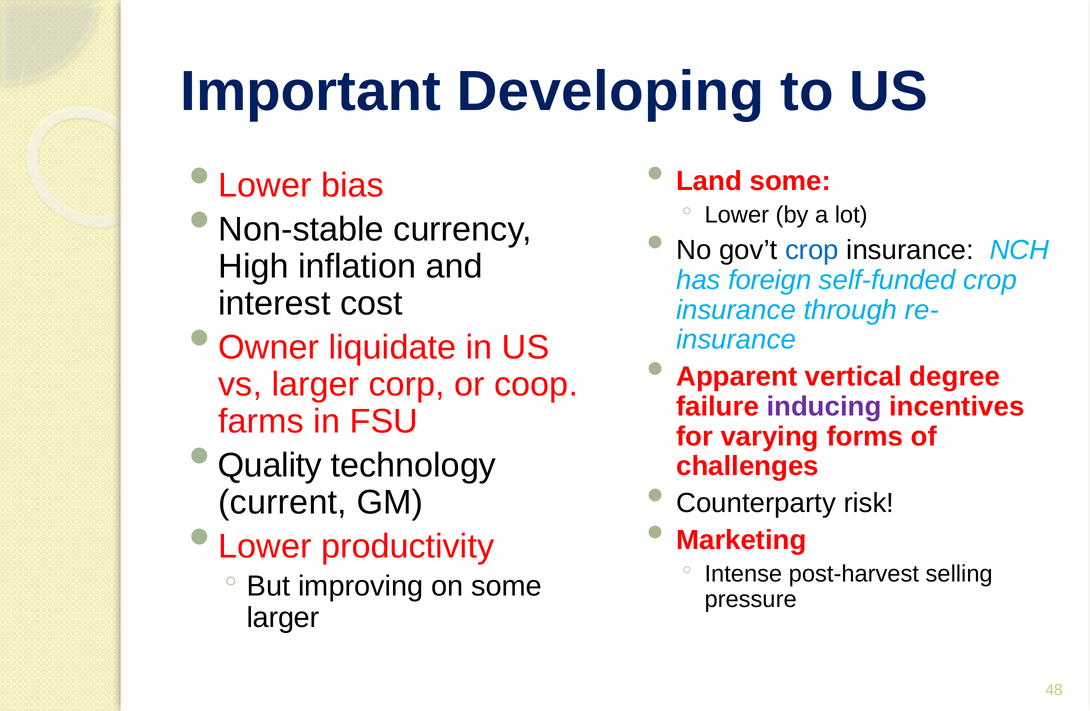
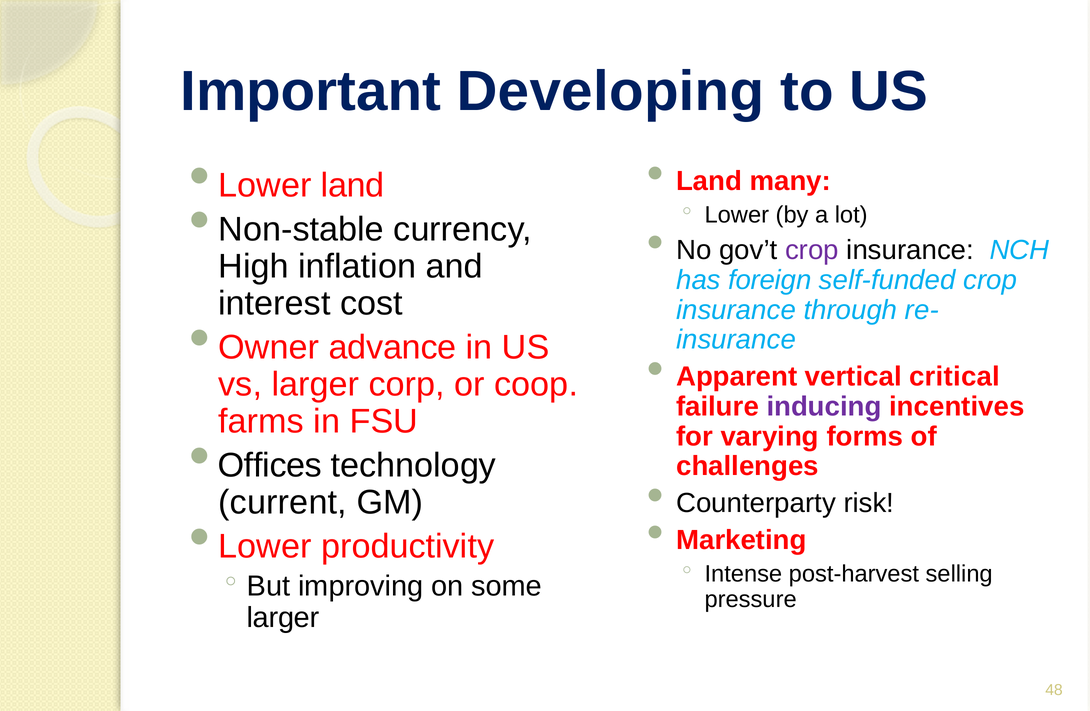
Land some: some -> many
Lower bias: bias -> land
crop at (812, 250) colour: blue -> purple
liquidate: liquidate -> advance
degree: degree -> critical
Quality: Quality -> Offices
